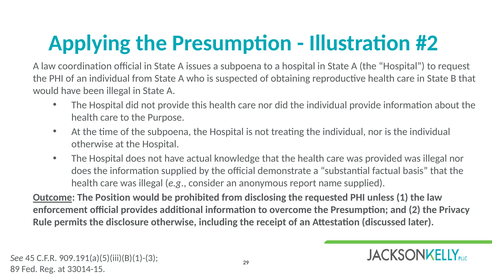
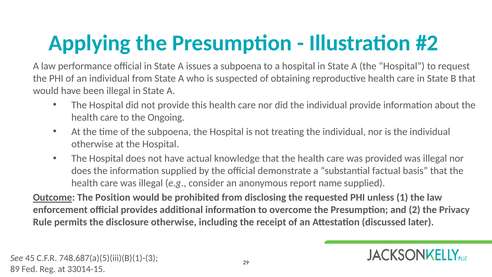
coordination: coordination -> performance
Purpose: Purpose -> Ongoing
909.191(a)(5)(iii)(B)(1)-(3: 909.191(a)(5)(iii)(B)(1)-(3 -> 748.687(a)(5)(iii)(B)(1)-(3
